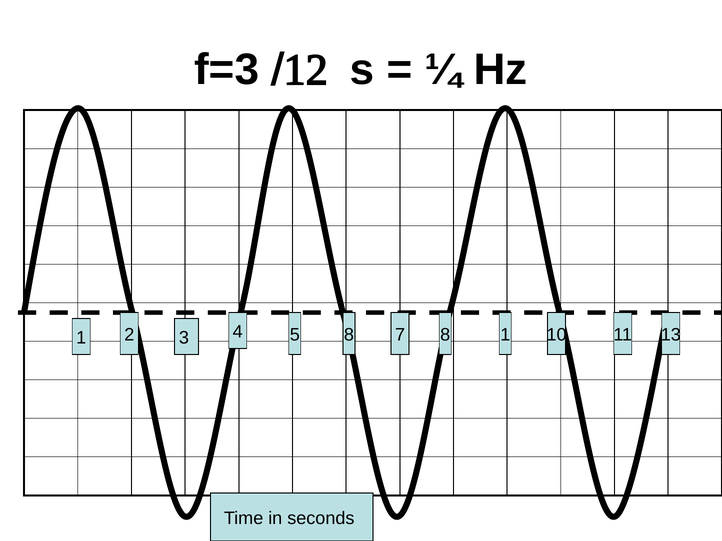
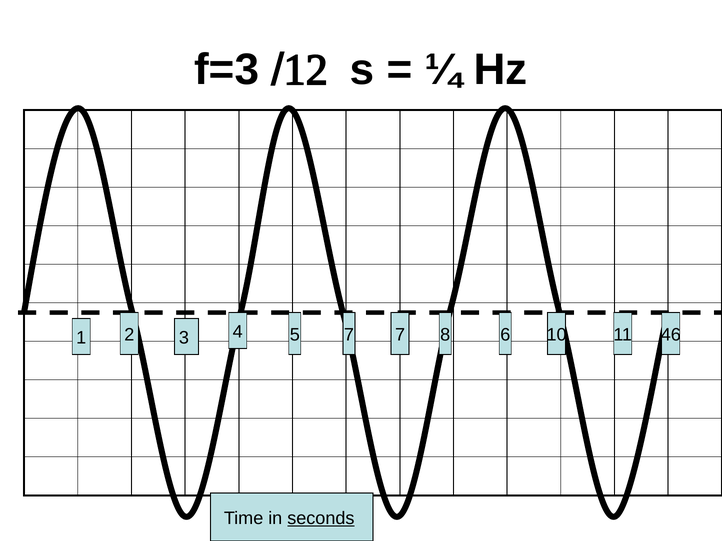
5 8: 8 -> 7
8 1: 1 -> 6
13: 13 -> 46
seconds underline: none -> present
